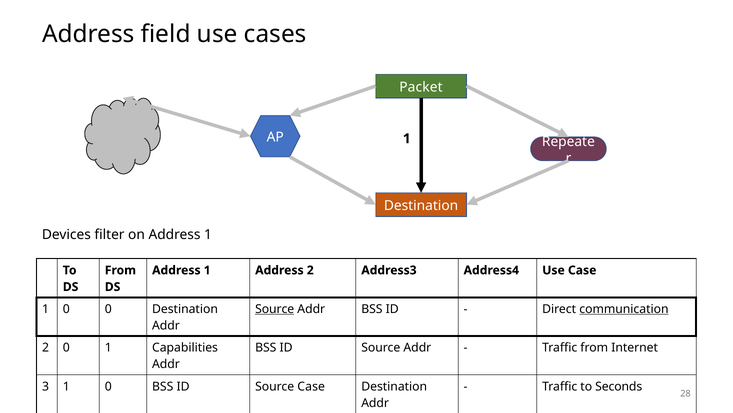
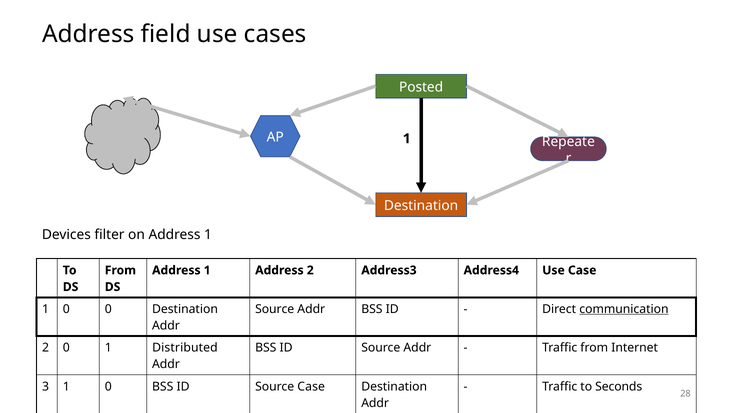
Packet: Packet -> Posted
Source at (275, 309) underline: present -> none
Capabilities: Capabilities -> Distributed
